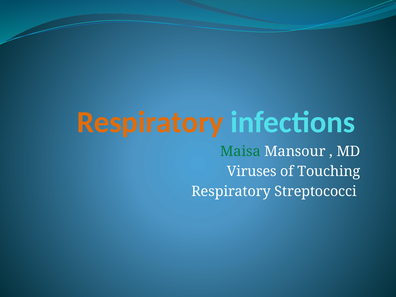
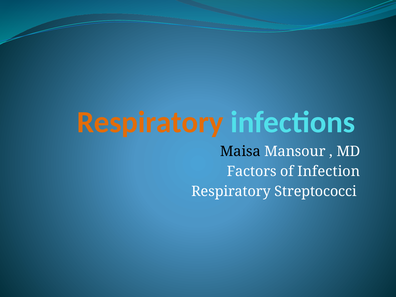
Maisa colour: green -> black
Viruses: Viruses -> Factors
Touching: Touching -> Infection
